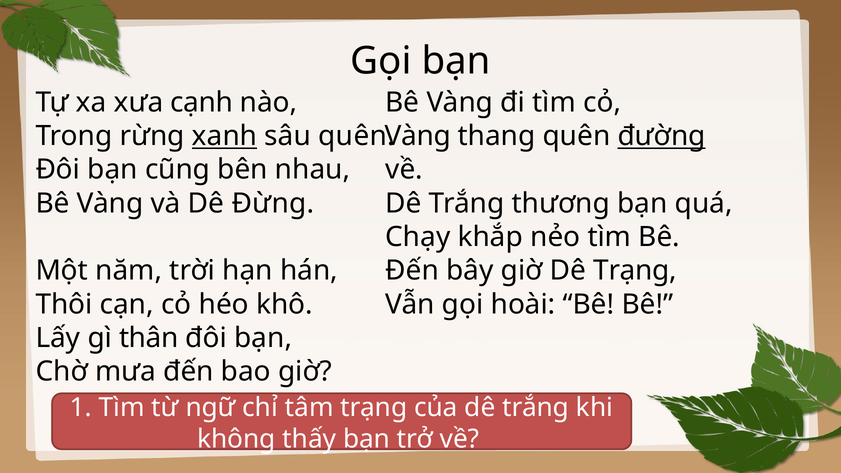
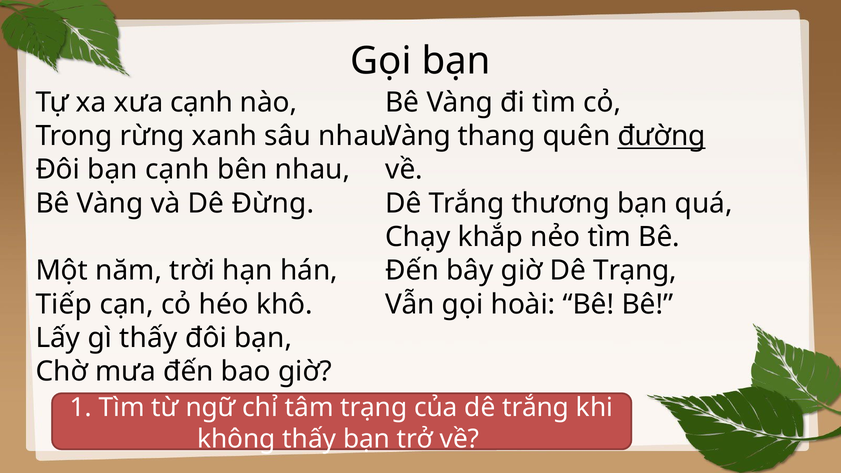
xanh underline: present -> none
sâu quên: quên -> nhau
bạn cũng: cũng -> cạnh
Thôi: Thôi -> Tiếp
gì thân: thân -> thấy
